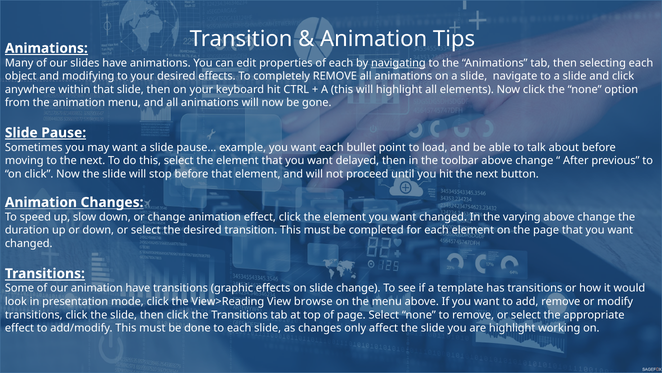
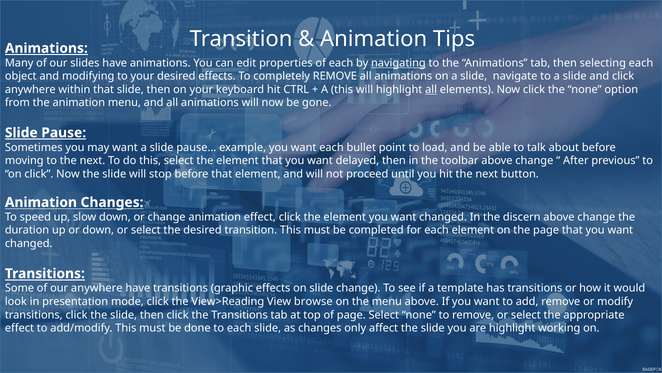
all at (431, 89) underline: none -> present
varying: varying -> discern
our animation: animation -> anywhere
